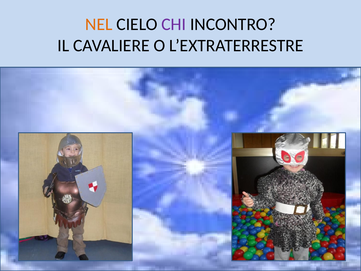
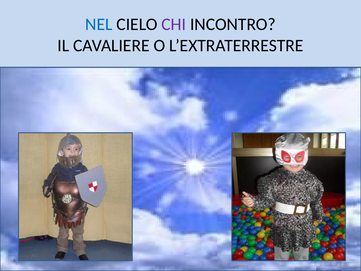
NEL colour: orange -> blue
